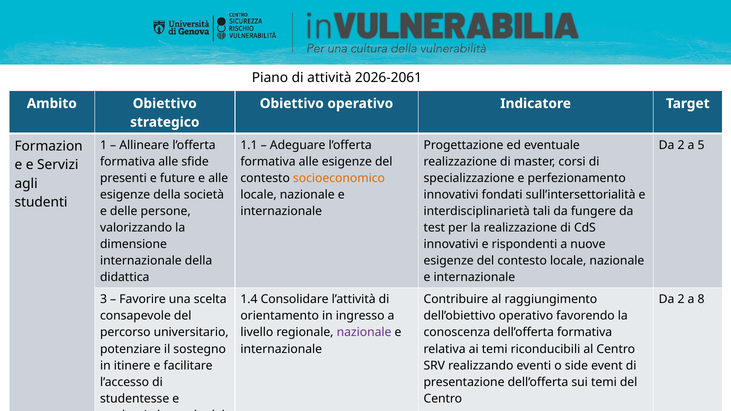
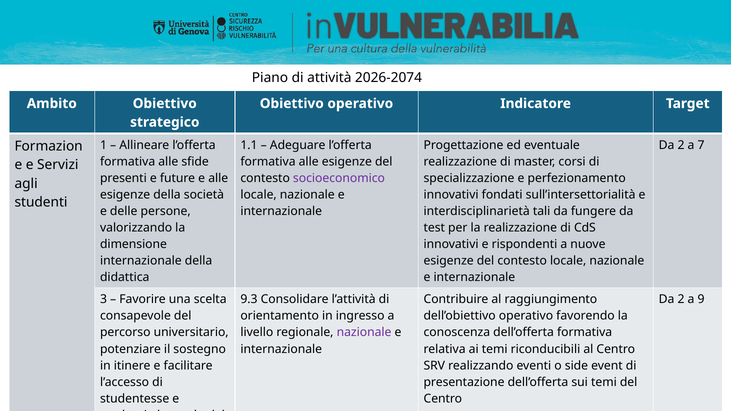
2026-2061: 2026-2061 -> 2026-2074
5: 5 -> 7
socioeconomico colour: orange -> purple
1.4: 1.4 -> 9.3
8: 8 -> 9
